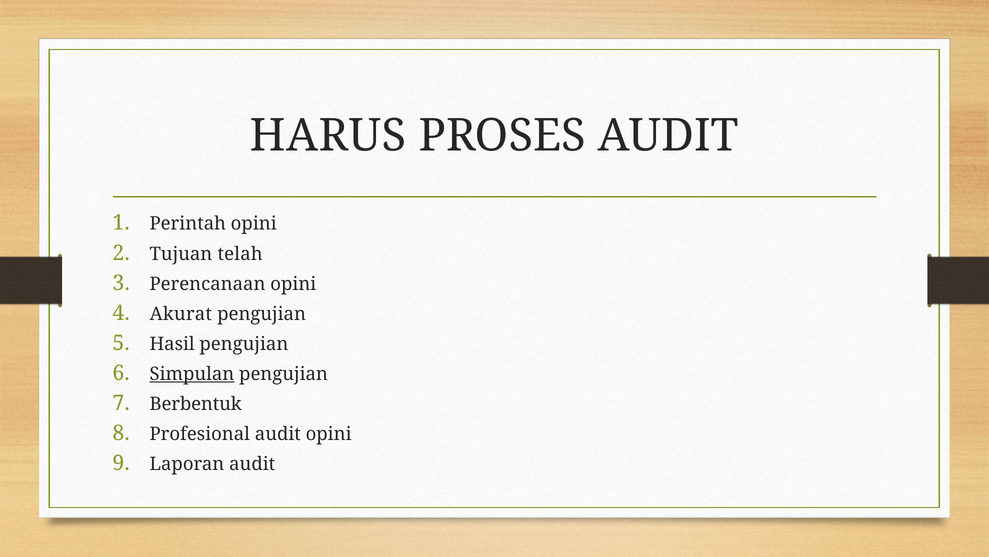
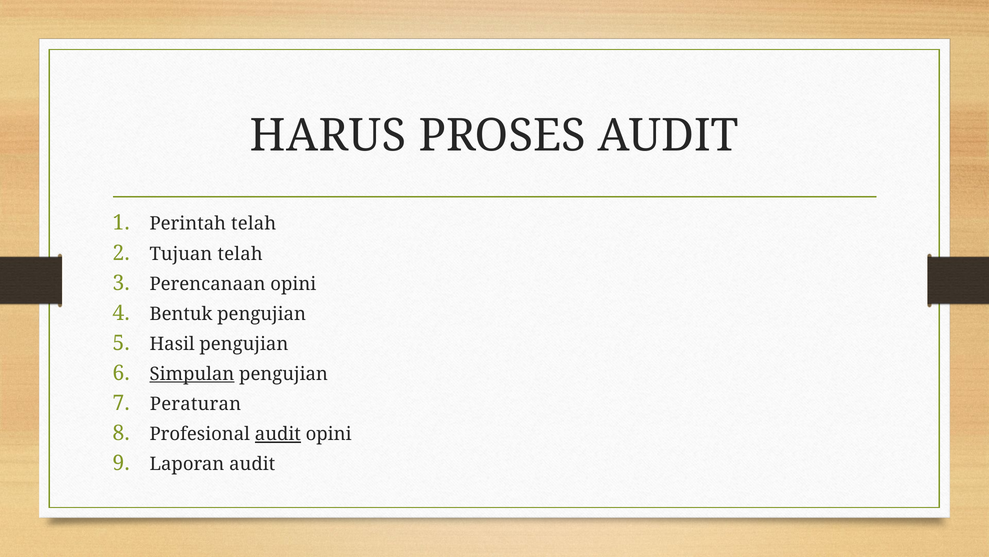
Perintah opini: opini -> telah
Akurat: Akurat -> Bentuk
Berbentuk: Berbentuk -> Peraturan
audit at (278, 434) underline: none -> present
